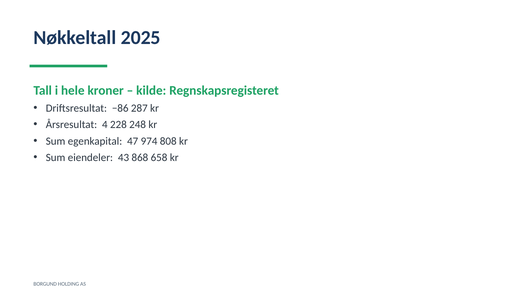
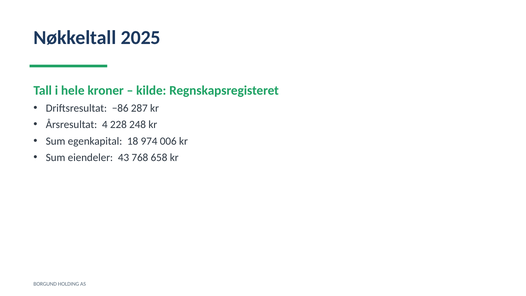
47: 47 -> 18
808: 808 -> 006
868: 868 -> 768
